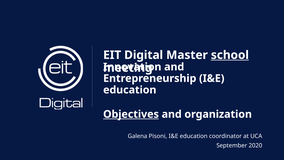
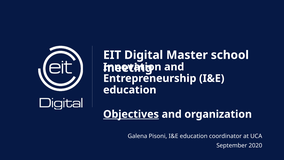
school underline: present -> none
